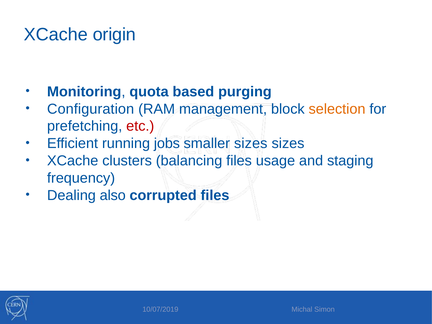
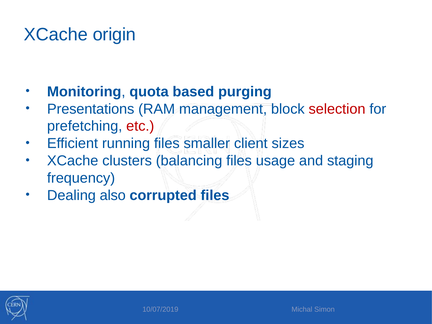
Configuration: Configuration -> Presentations
selection colour: orange -> red
running jobs: jobs -> files
smaller sizes: sizes -> client
